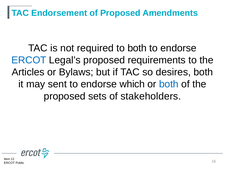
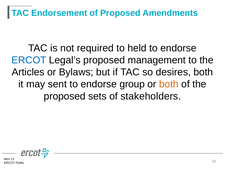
to both: both -> held
requirements: requirements -> management
which: which -> group
both at (169, 84) colour: blue -> orange
